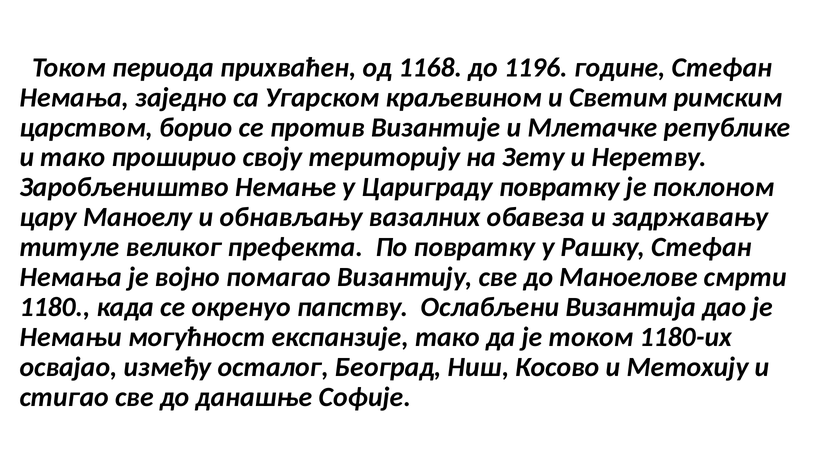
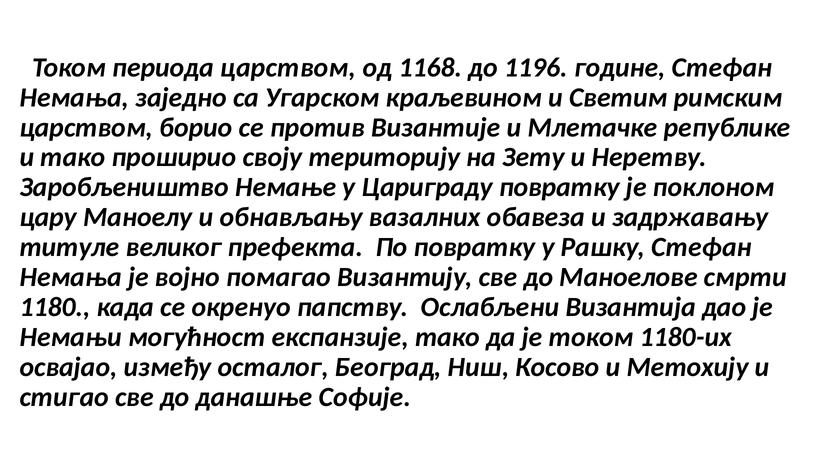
периода прихваћен: прихваћен -> царством
